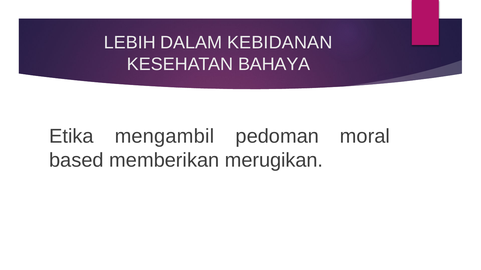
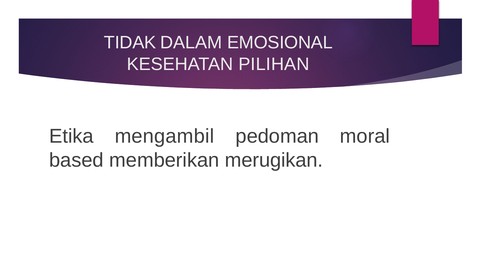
LEBIH: LEBIH -> TIDAK
KEBIDANAN: KEBIDANAN -> EMOSIONAL
BAHAYA: BAHAYA -> PILIHAN
